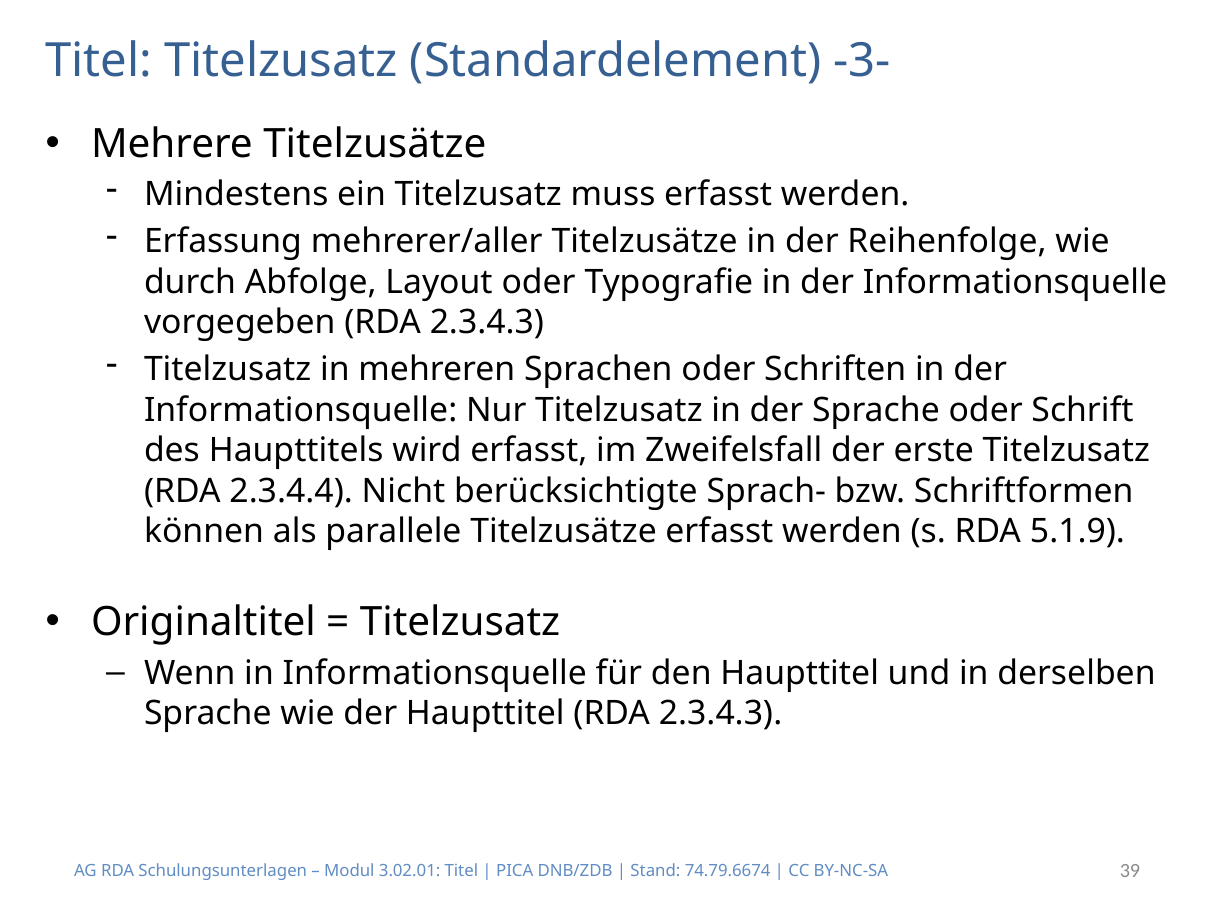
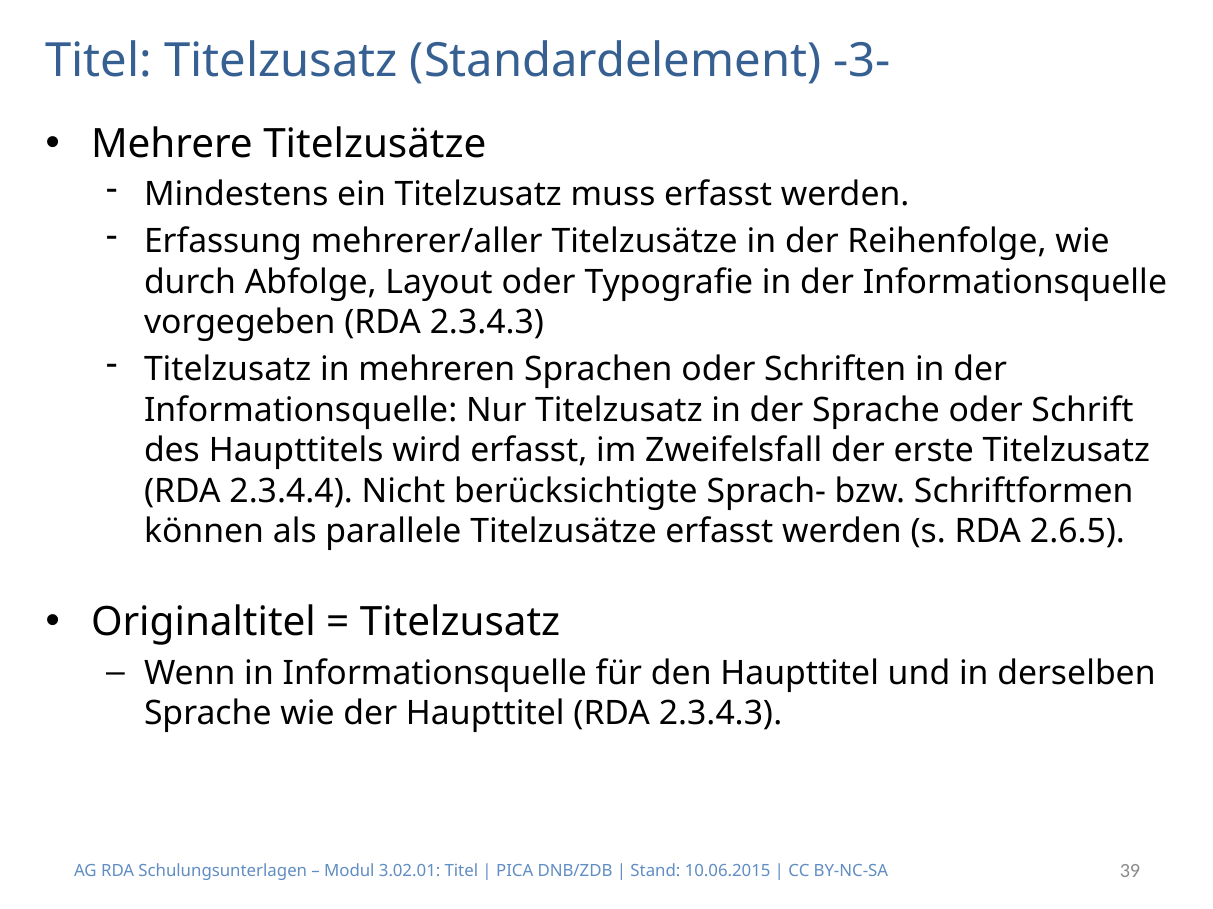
5.1.9: 5.1.9 -> 2.6.5
74.79.6674: 74.79.6674 -> 10.06.2015
